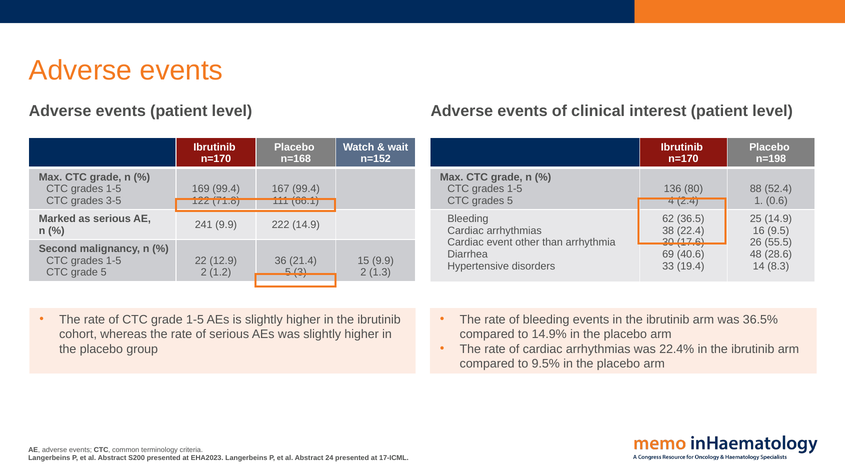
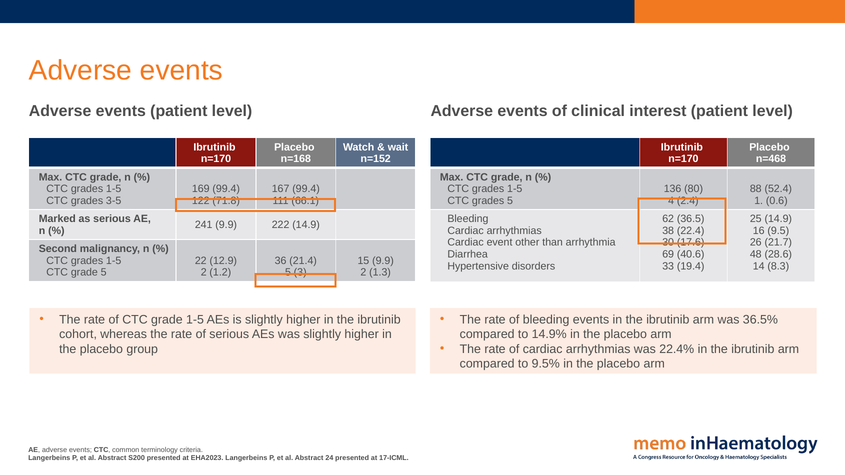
n=198: n=198 -> n=468
55.5: 55.5 -> 21.7
